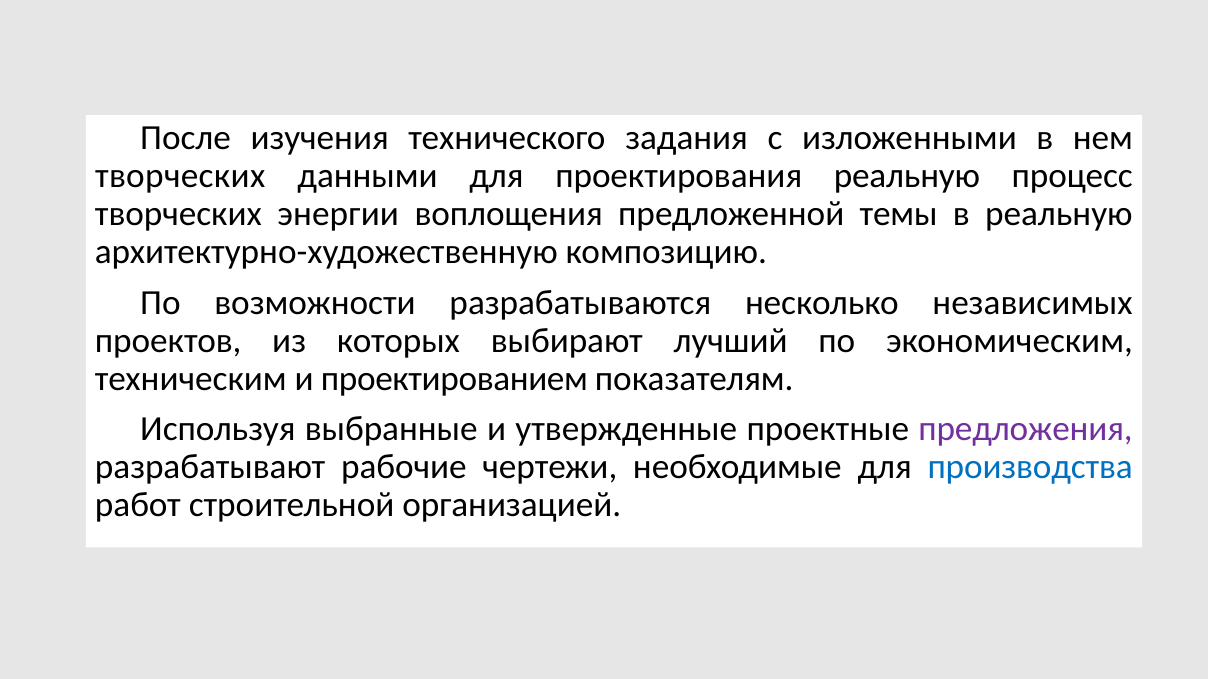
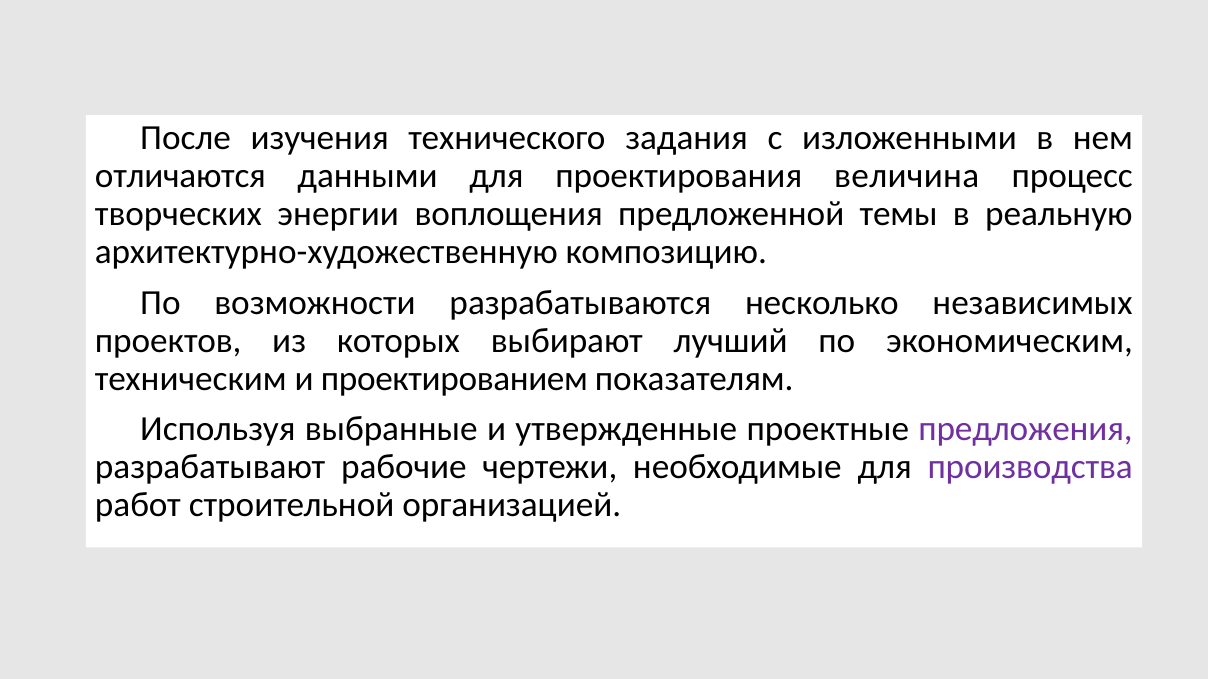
творческих at (180, 176): творческих -> отличаются
проектирования реальную: реальную -> величина
производства colour: blue -> purple
